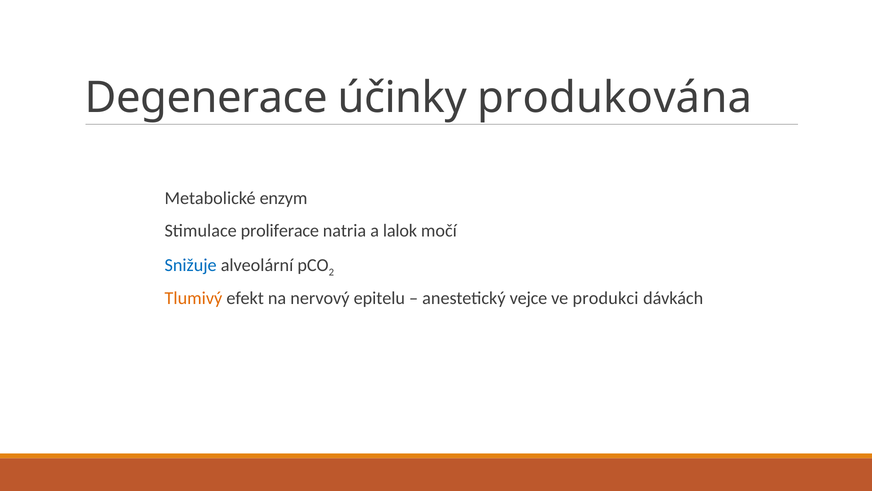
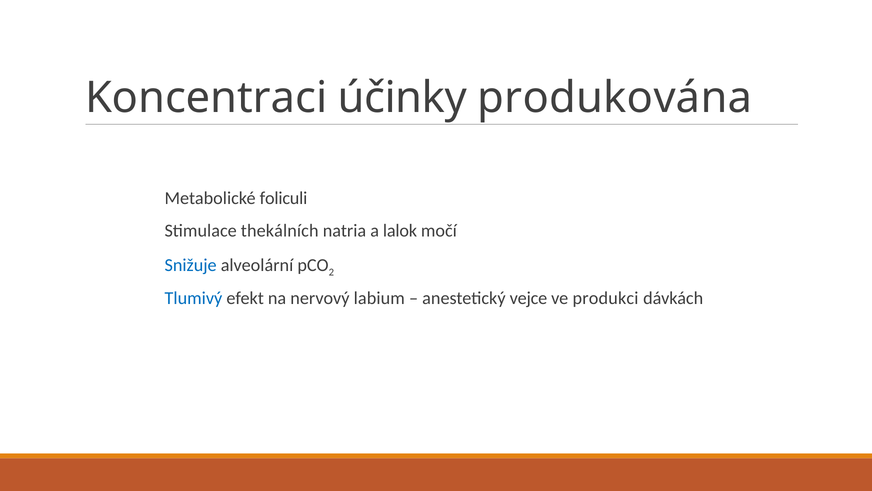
Degenerace: Degenerace -> Koncentraci
enzym: enzym -> foliculi
proliferace: proliferace -> thekálních
Tlumivý colour: orange -> blue
epitelu: epitelu -> labium
